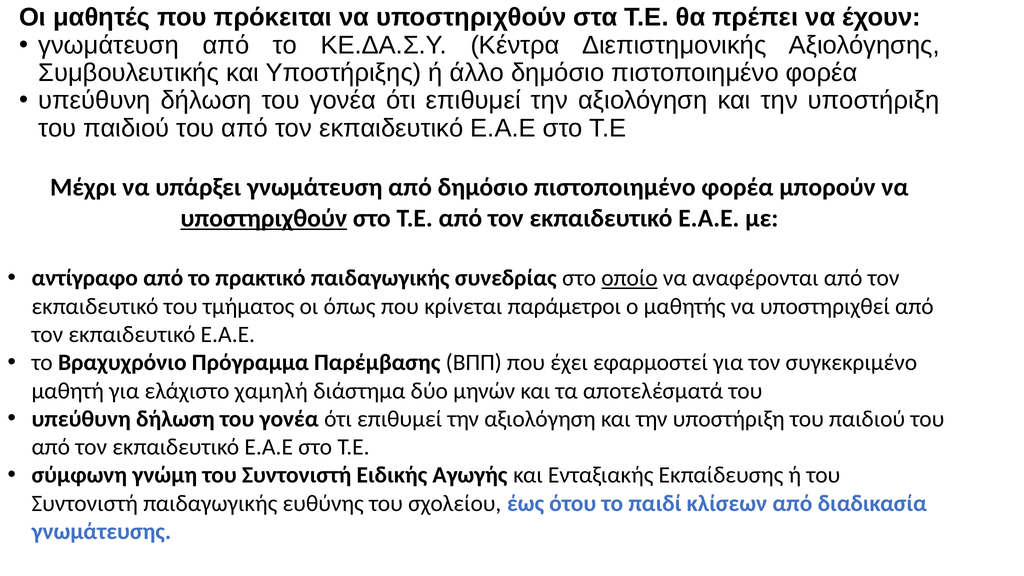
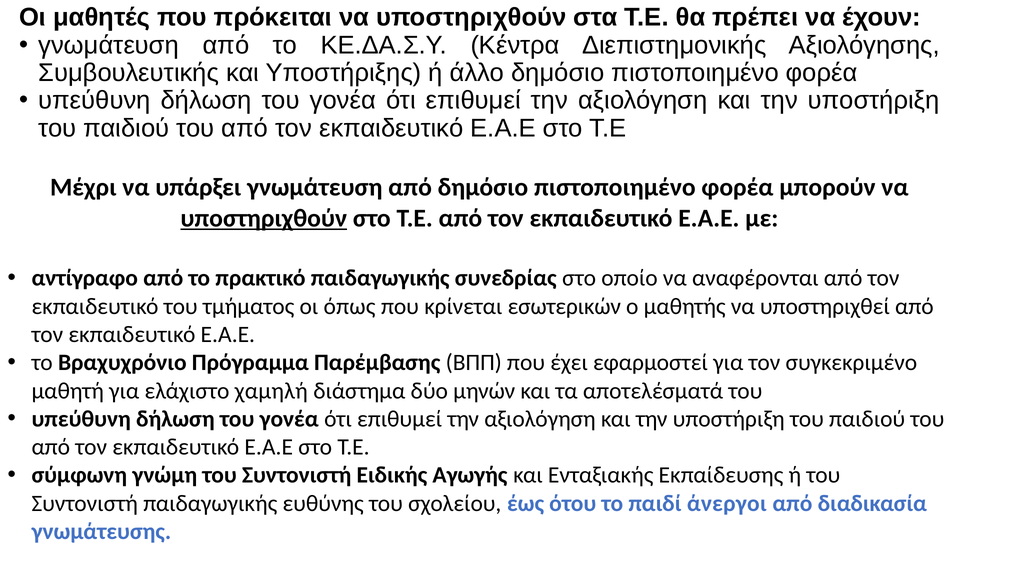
οποίο underline: present -> none
παράμετροι: παράμετροι -> εσωτερικών
κλίσεων: κλίσεων -> άνεργοι
